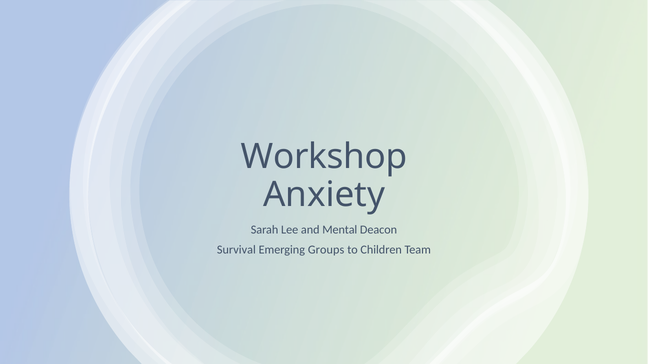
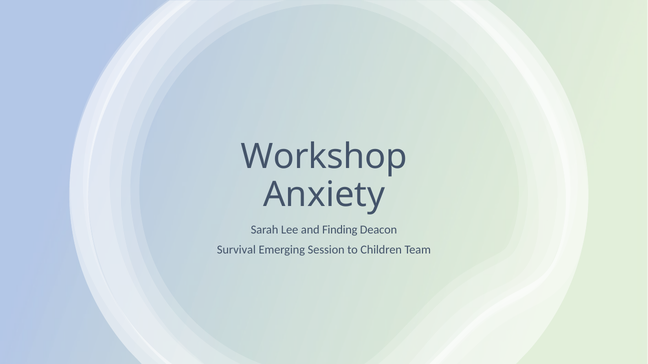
Mental: Mental -> Finding
Groups: Groups -> Session
